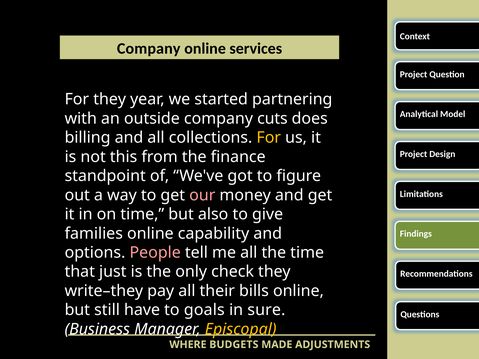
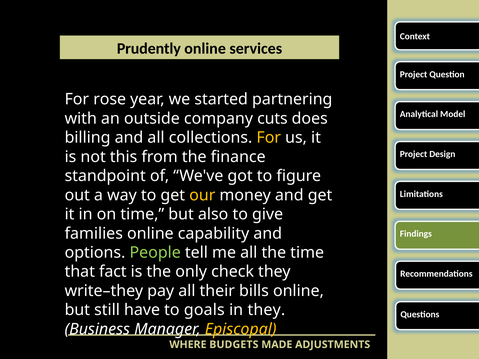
Company at (149, 49): Company -> Prudently
For they: they -> rose
our colour: pink -> yellow
People colour: pink -> light green
just: just -> fact
in sure: sure -> they
